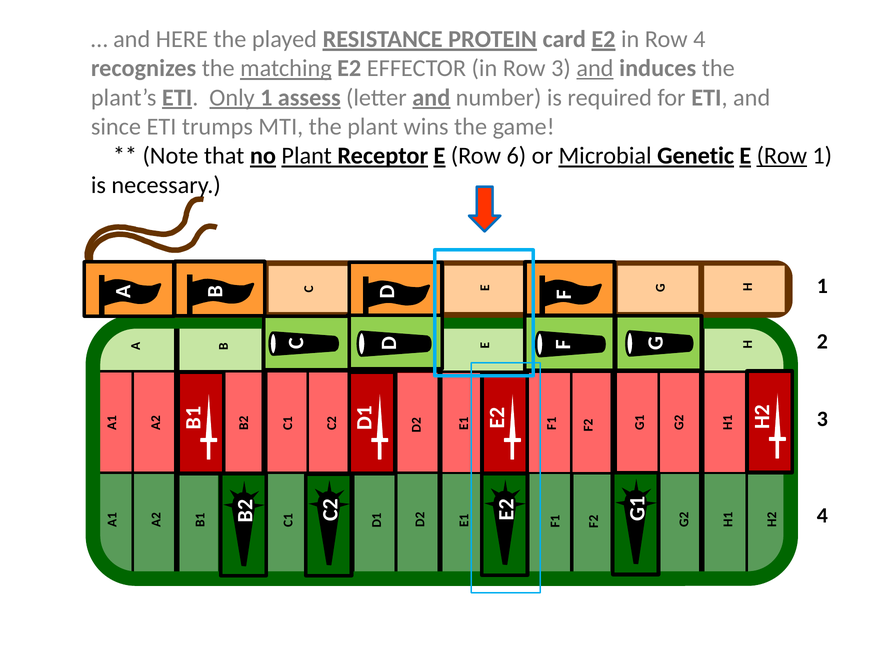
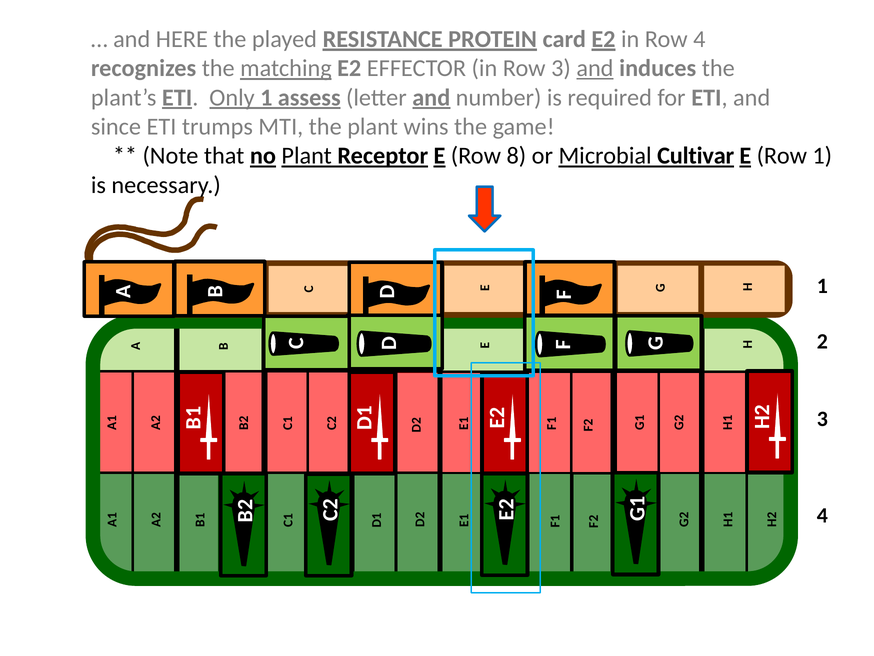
6: 6 -> 8
Genetic: Genetic -> Cultivar
Row at (782, 156) underline: present -> none
